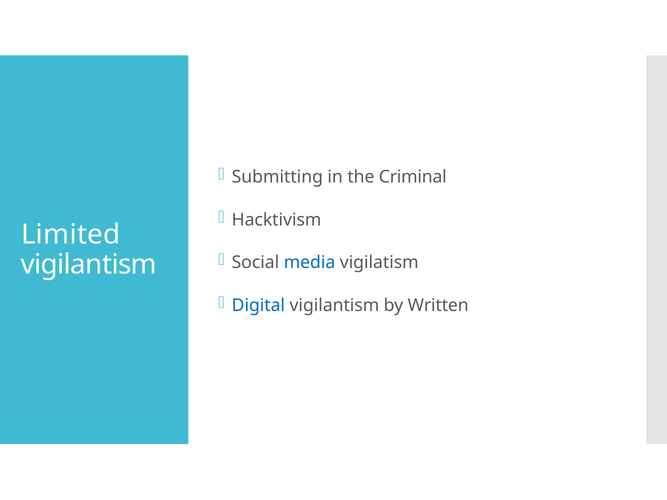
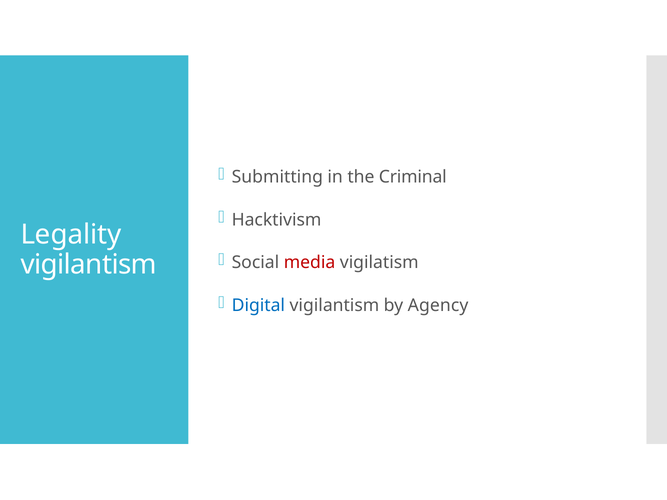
Limited: Limited -> Legality
media colour: blue -> red
Written: Written -> Agency
